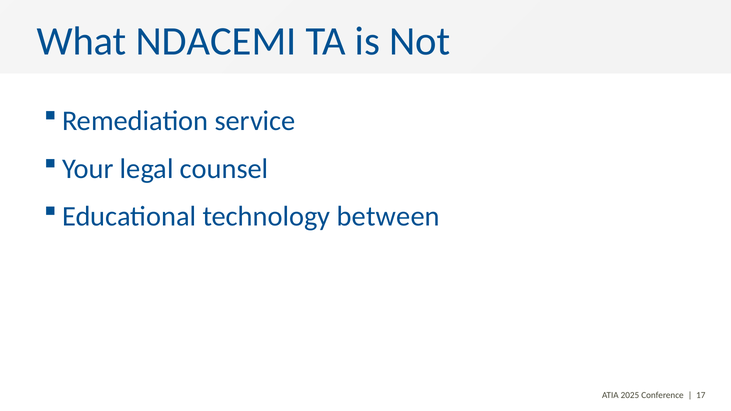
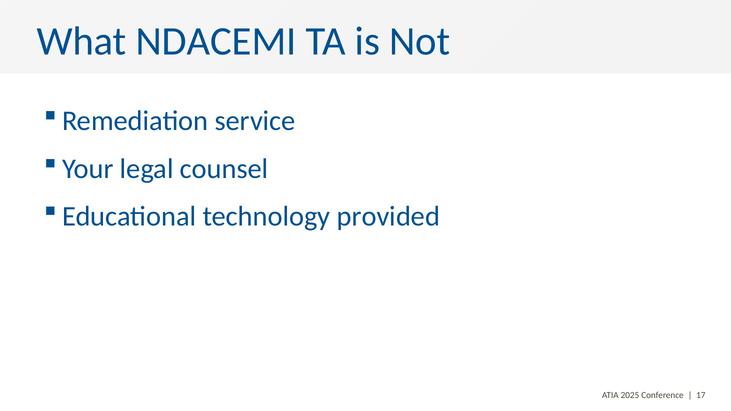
between: between -> provided
